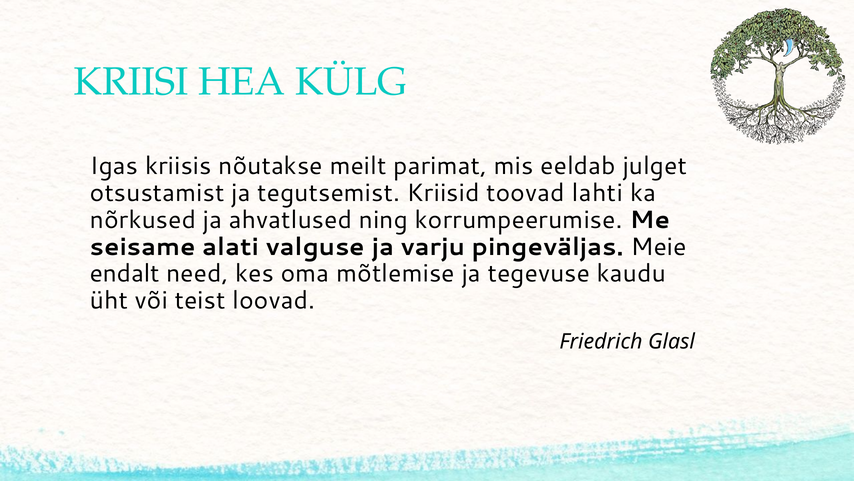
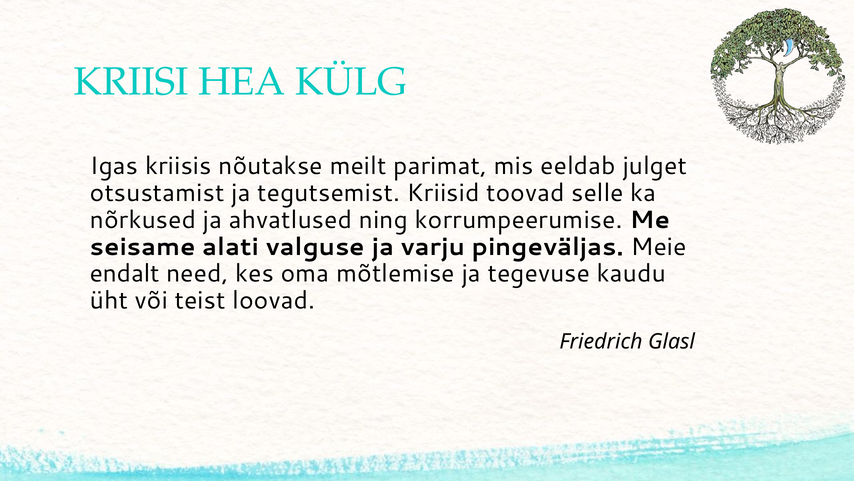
lahti: lahti -> selle
